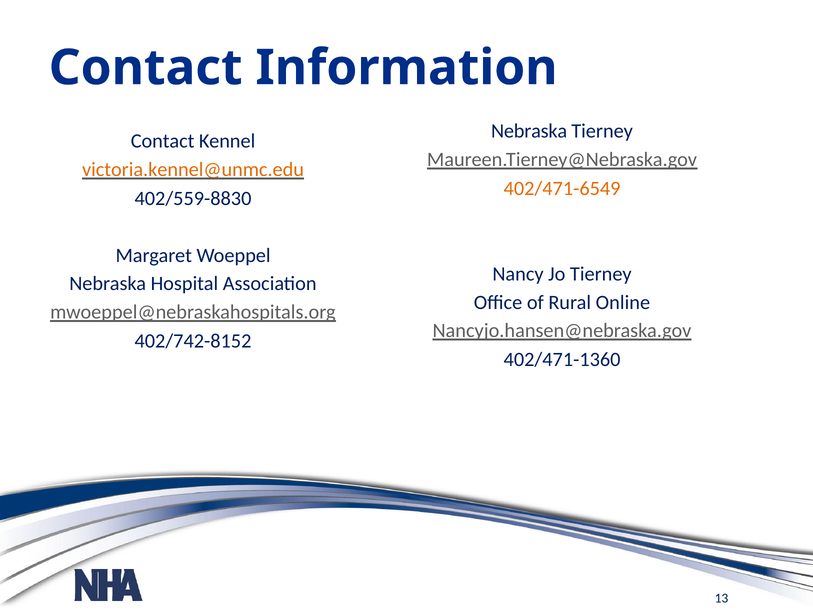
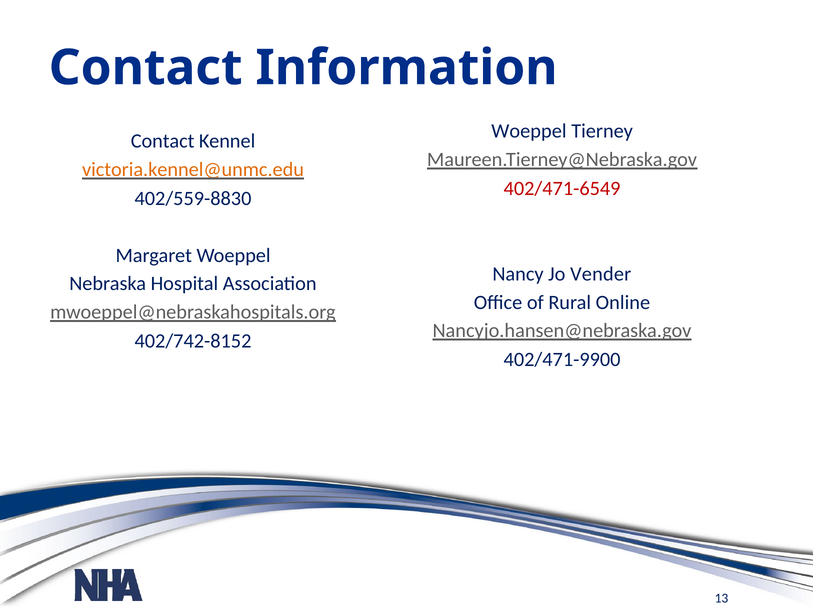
Nebraska at (529, 131): Nebraska -> Woeppel
402/471-6549 colour: orange -> red
Jo Tierney: Tierney -> Vender
402/471-1360: 402/471-1360 -> 402/471-9900
